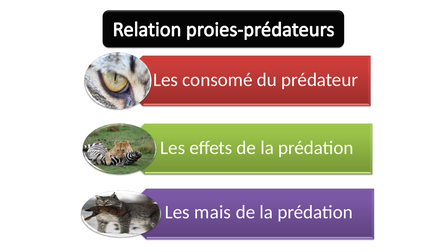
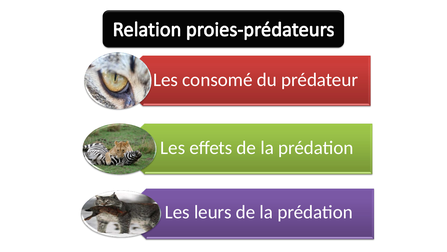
mais: mais -> leurs
